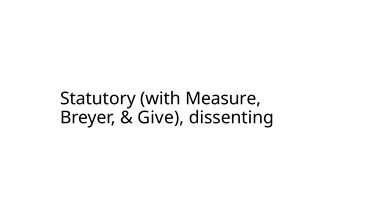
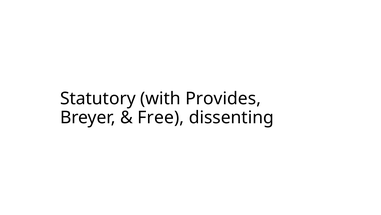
Measure: Measure -> Provides
Give: Give -> Free
